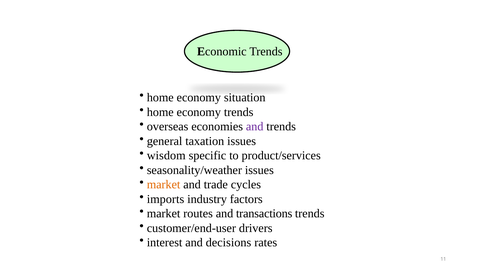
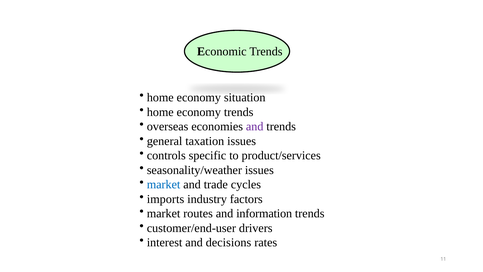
wisdom: wisdom -> controls
market at (164, 184) colour: orange -> blue
transactions: transactions -> information
